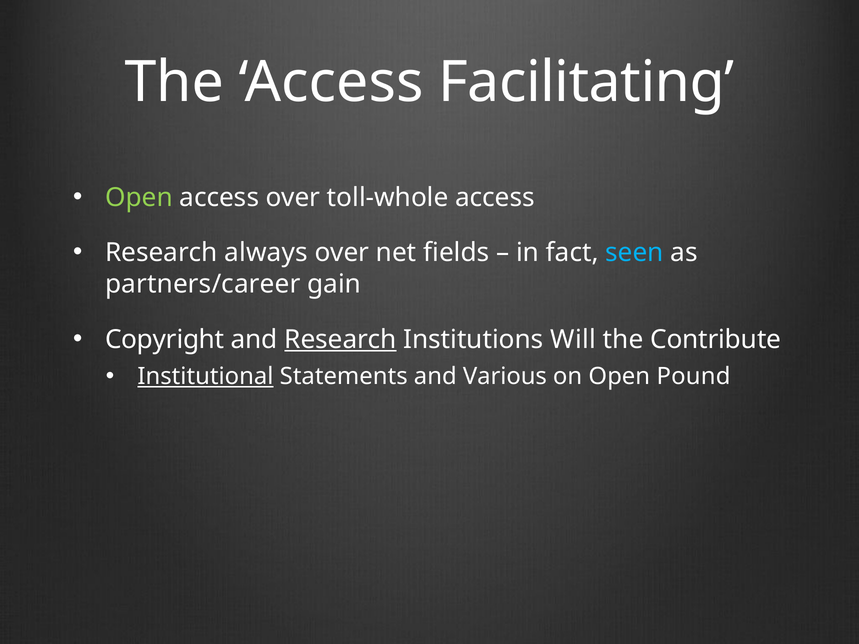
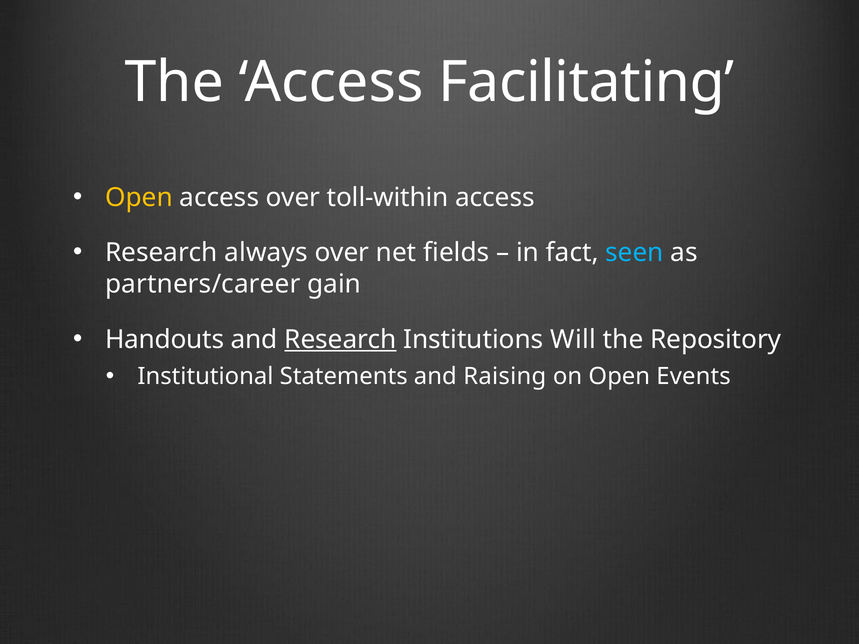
Open at (139, 197) colour: light green -> yellow
toll-whole: toll-whole -> toll-within
Copyright: Copyright -> Handouts
Contribute: Contribute -> Repository
Institutional underline: present -> none
Various: Various -> Raising
Pound: Pound -> Events
